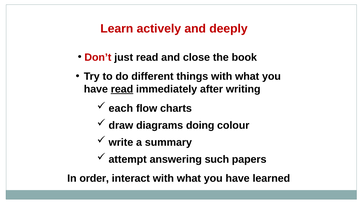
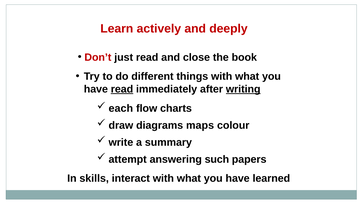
writing underline: none -> present
doing: doing -> maps
order: order -> skills
